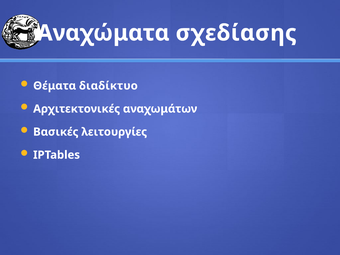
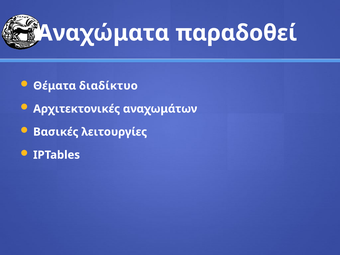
σχεδίασης: σχεδίασης -> παραδοθεί
